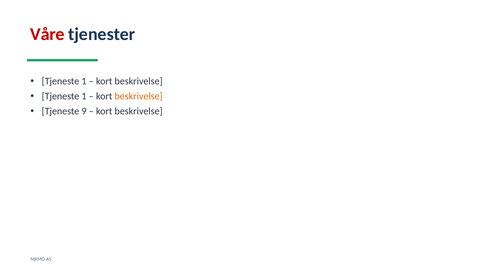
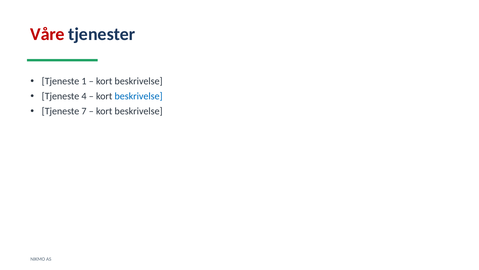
1 at (84, 96): 1 -> 4
beskrivelse at (139, 96) colour: orange -> blue
9: 9 -> 7
